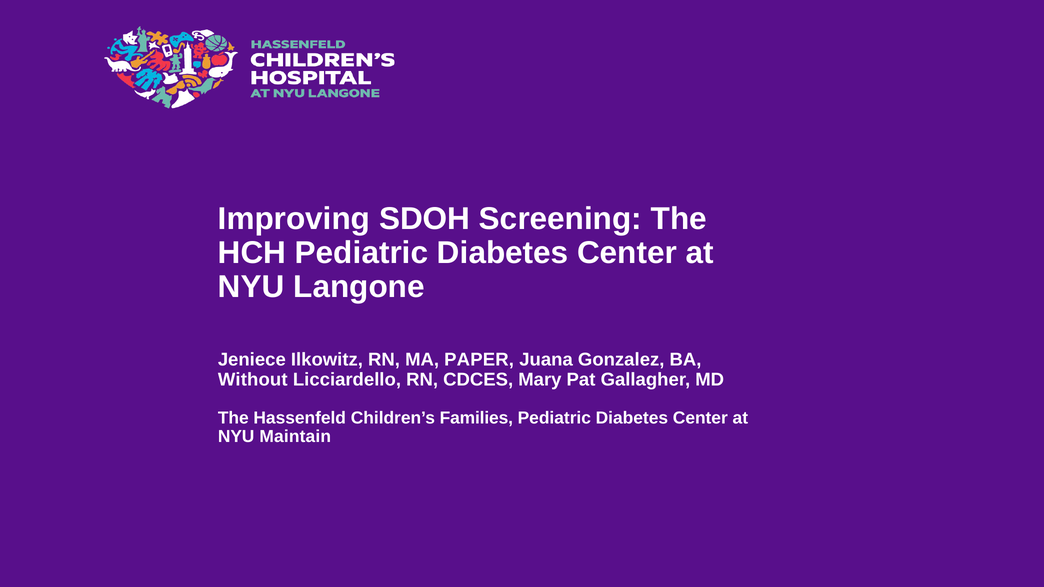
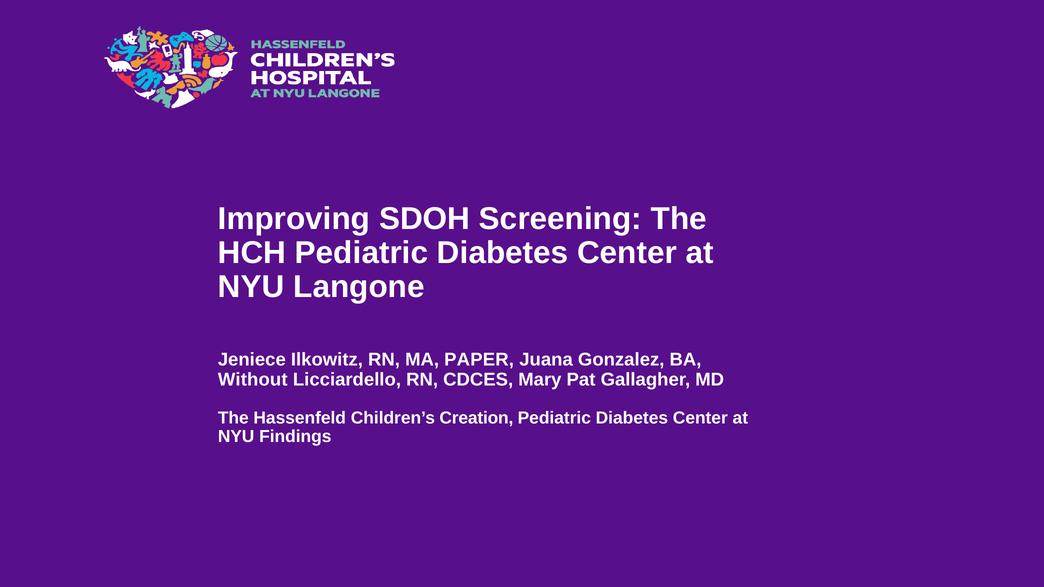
Families: Families -> Creation
Maintain: Maintain -> Findings
